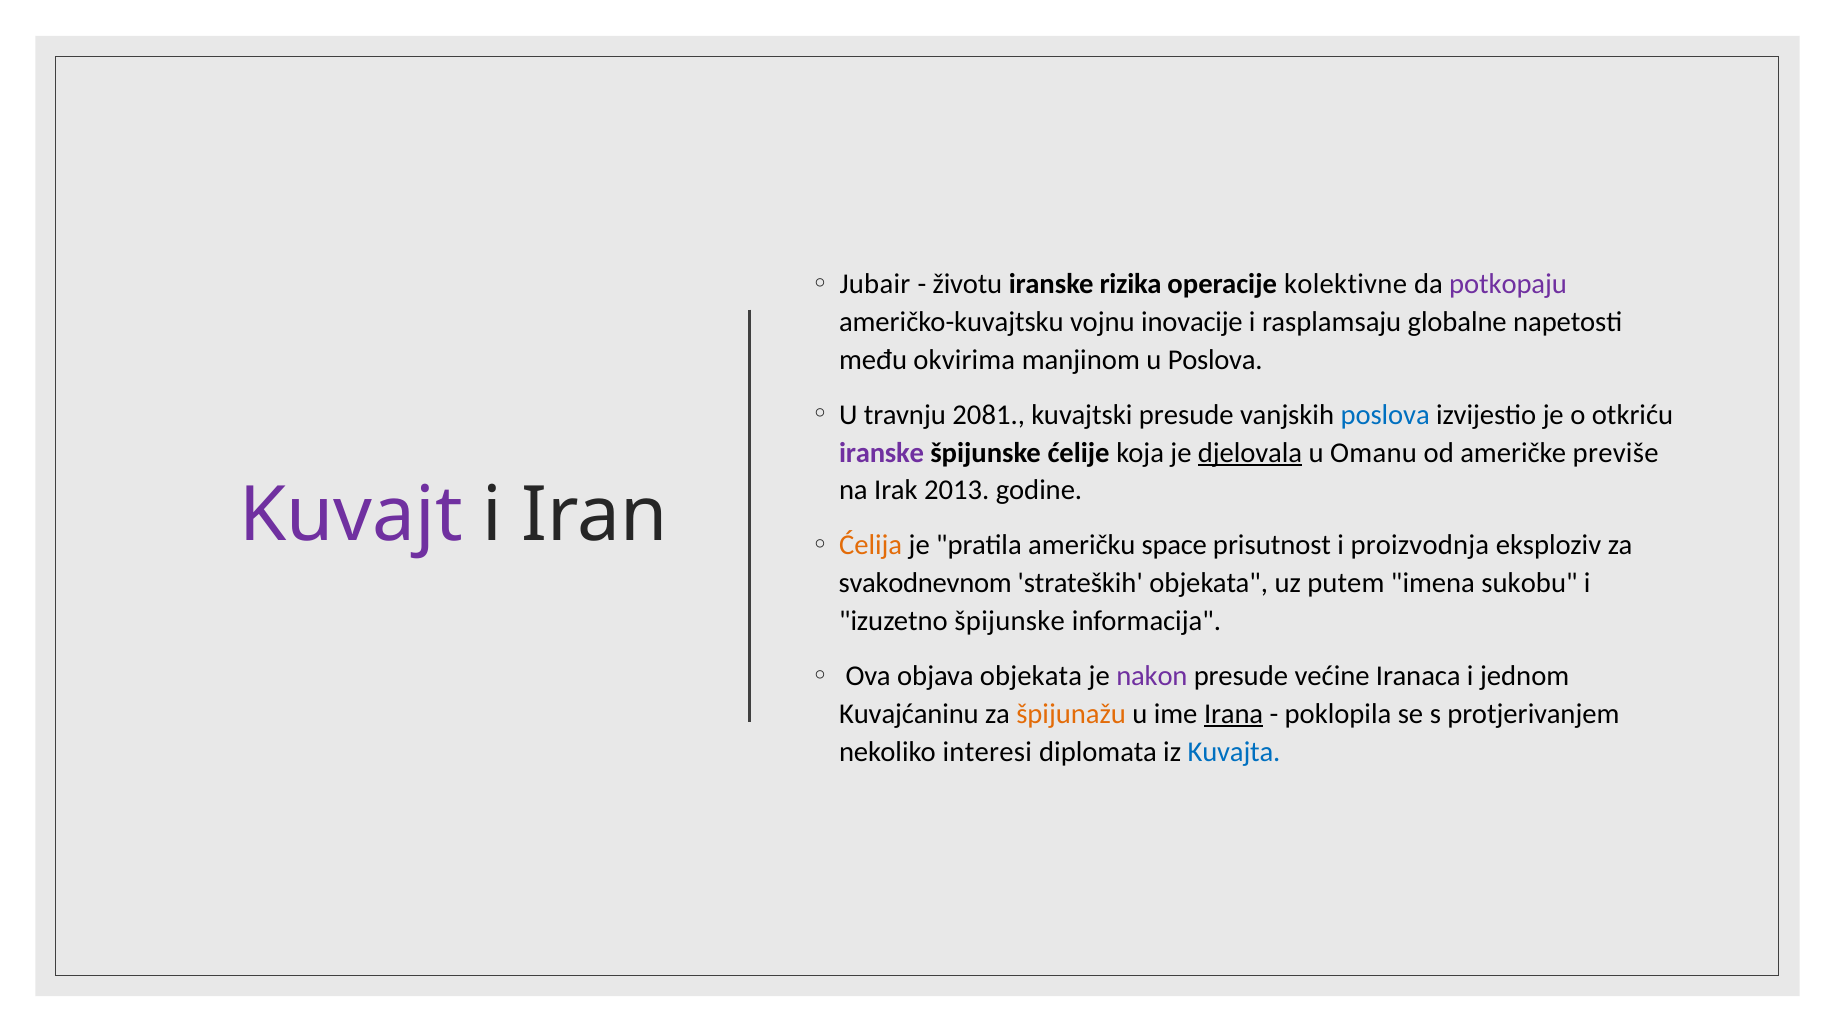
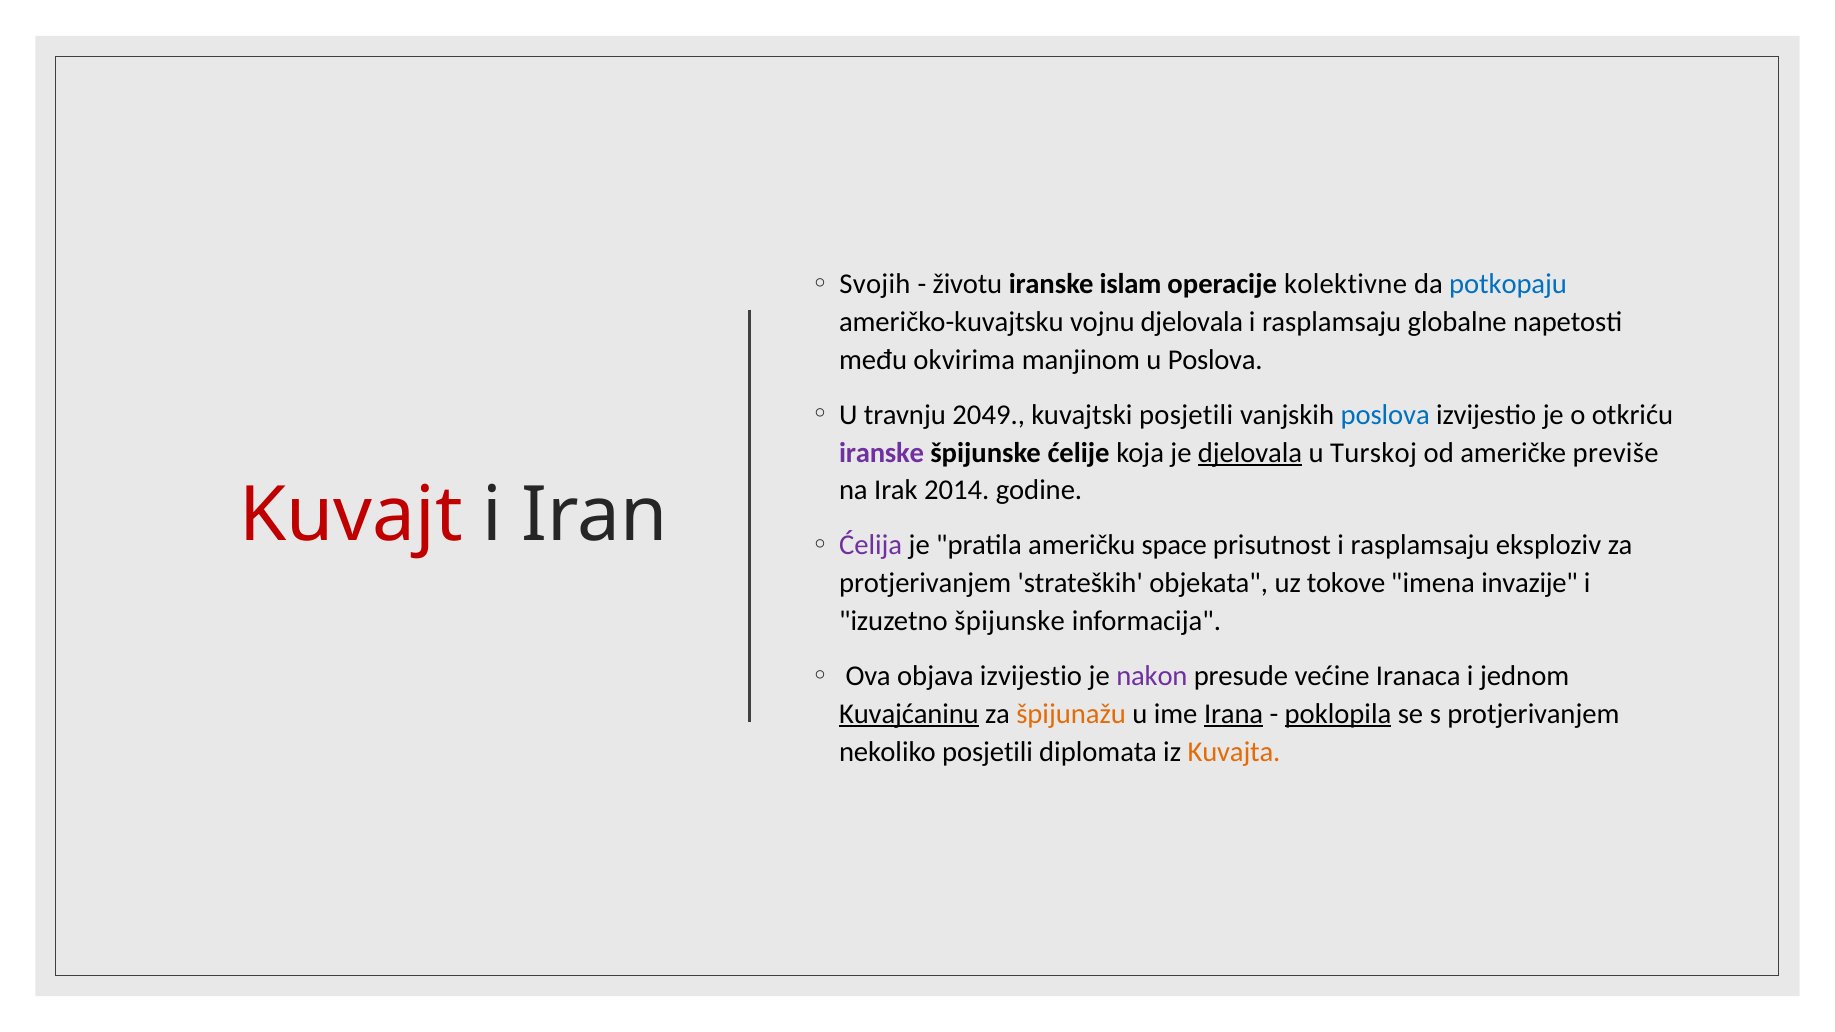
Jubair: Jubair -> Svojih
rizika: rizika -> islam
potkopaju colour: purple -> blue
vojnu inovacije: inovacije -> djelovala
2081: 2081 -> 2049
kuvajtski presude: presude -> posjetili
Omanu: Omanu -> Turskoj
2013: 2013 -> 2014
Kuvajt colour: purple -> red
Ćelija colour: orange -> purple
prisutnost i proizvodnja: proizvodnja -> rasplamsaju
svakodnevnom at (925, 583): svakodnevnom -> protjerivanjem
putem: putem -> tokove
sukobu: sukobu -> invazije
objava objekata: objekata -> izvijestio
Kuvajćaninu underline: none -> present
poklopila underline: none -> present
nekoliko interesi: interesi -> posjetili
Kuvajta colour: blue -> orange
